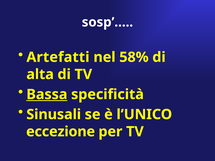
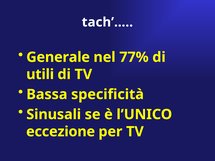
sosp’…: sosp’… -> tach’…
Artefatti: Artefatti -> Generale
58%: 58% -> 77%
alta: alta -> utili
Bassa underline: present -> none
